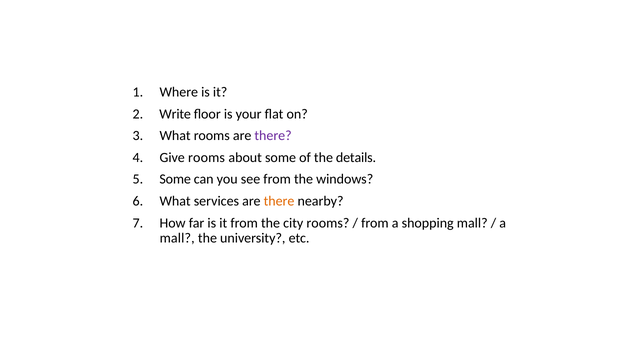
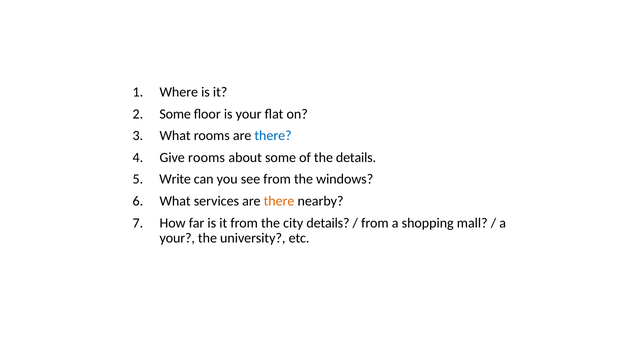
Write at (175, 114): Write -> Some
there at (273, 136) colour: purple -> blue
Some at (175, 179): Some -> Write
city rooms: rooms -> details
mall at (177, 238): mall -> your
